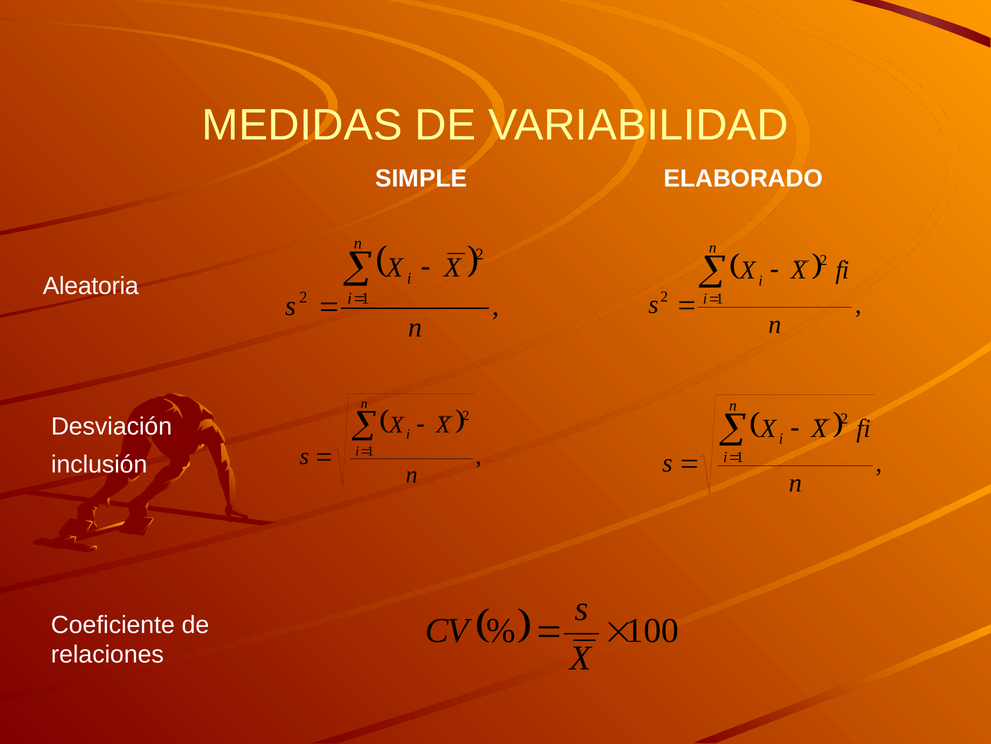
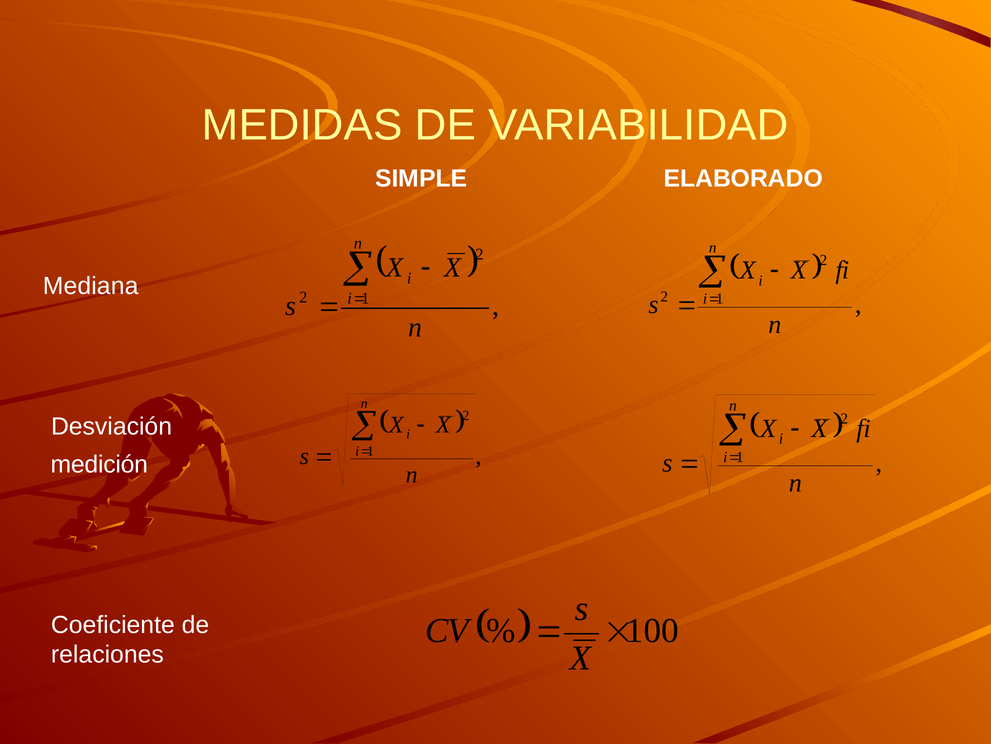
Aleatoria: Aleatoria -> Mediana
inclusión: inclusión -> medición
